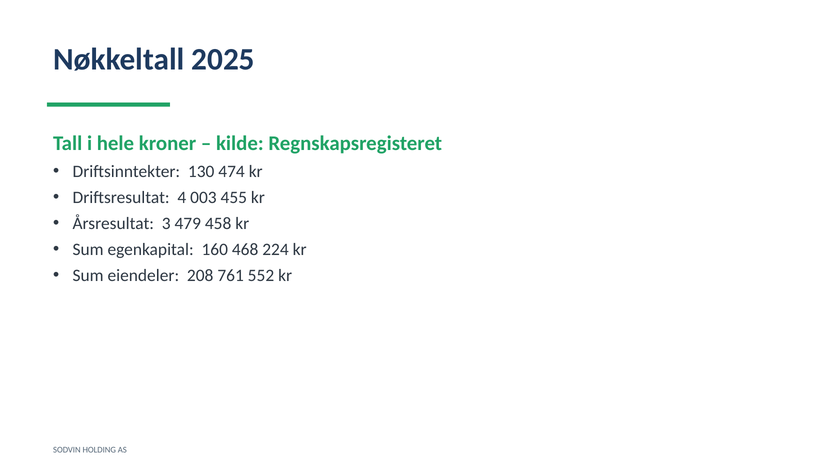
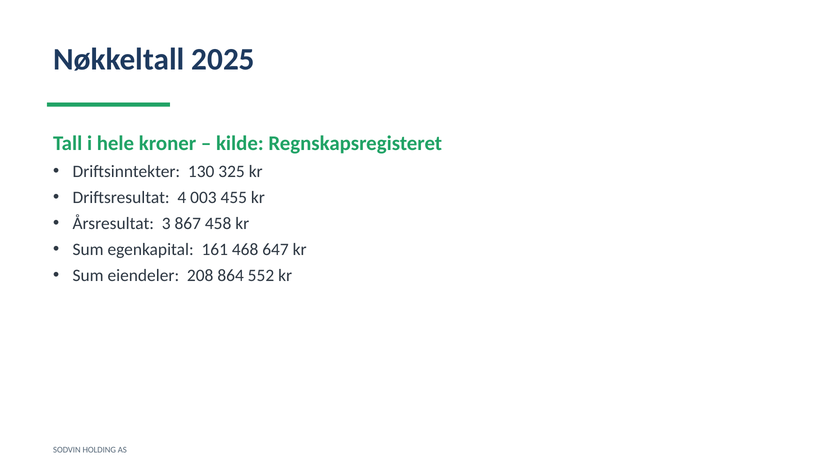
474: 474 -> 325
479: 479 -> 867
160: 160 -> 161
224: 224 -> 647
761: 761 -> 864
